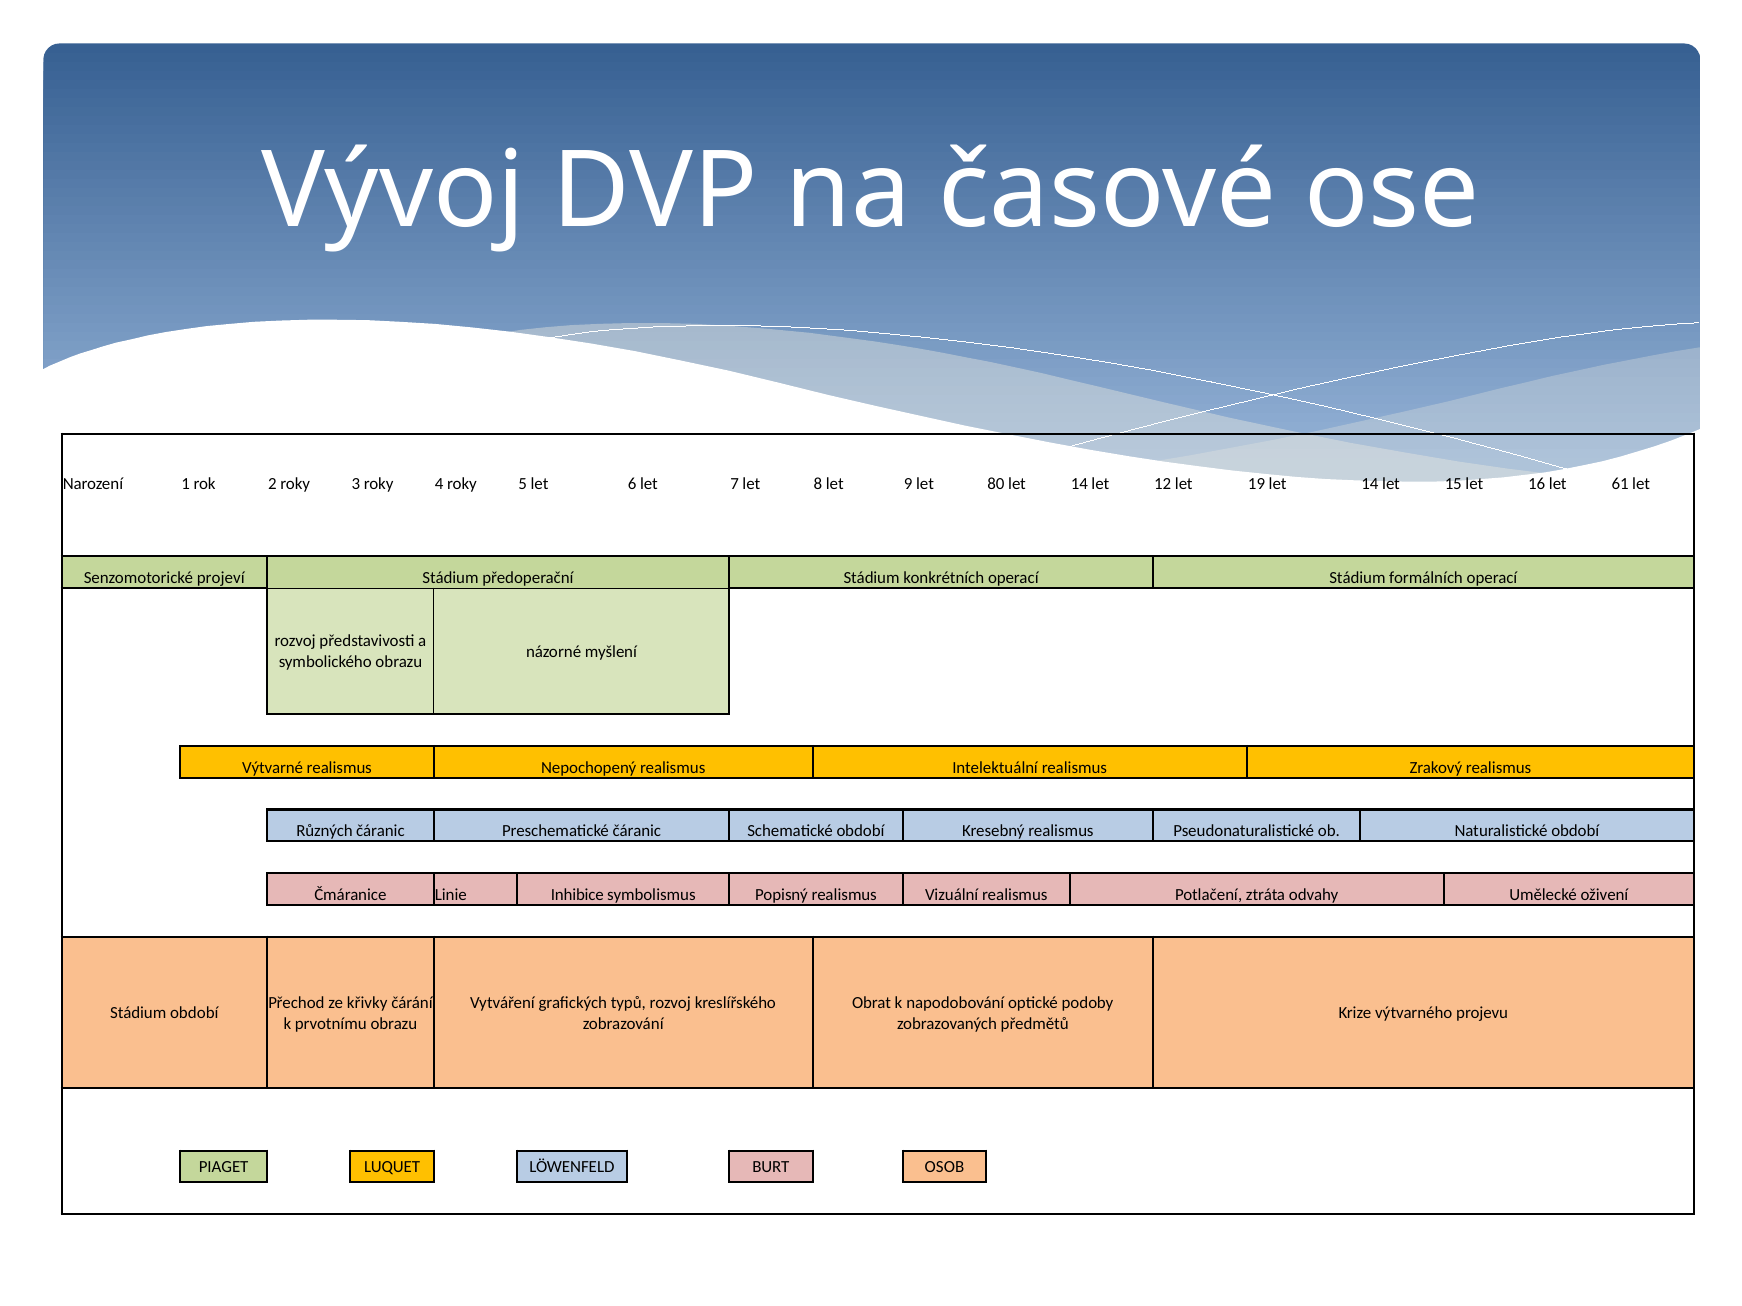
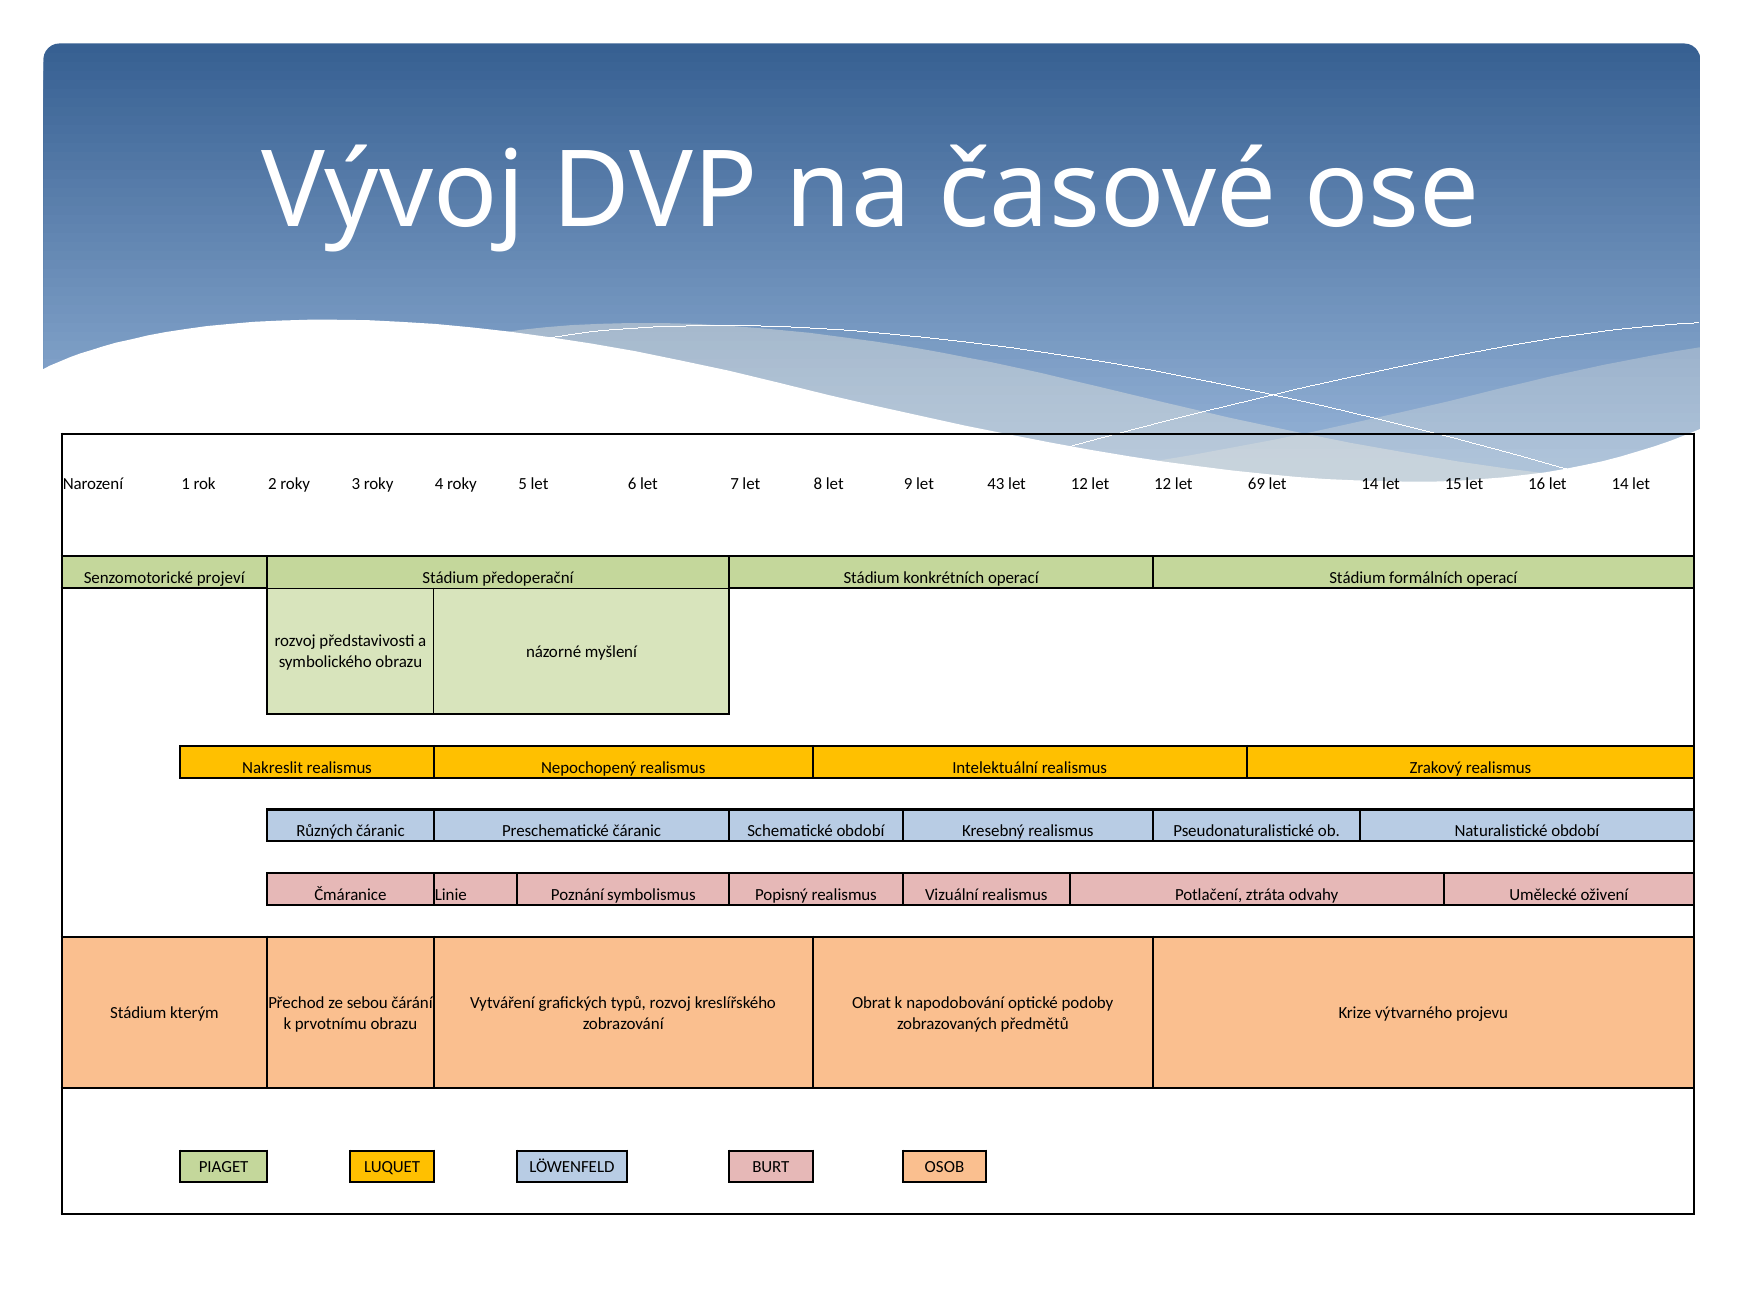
80: 80 -> 43
14 at (1079, 484): 14 -> 12
19: 19 -> 69
16 let 61: 61 -> 14
Výtvarné: Výtvarné -> Nakreslit
Inhibice: Inhibice -> Poznání
křivky: křivky -> sebou
Stádium období: období -> kterým
